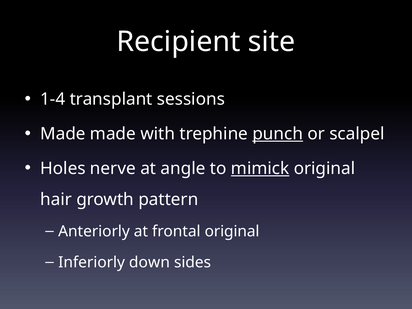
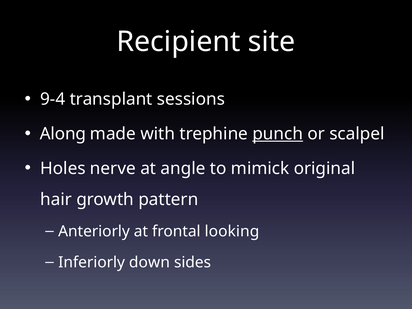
1-4: 1-4 -> 9-4
Made at (63, 134): Made -> Along
mimick underline: present -> none
frontal original: original -> looking
